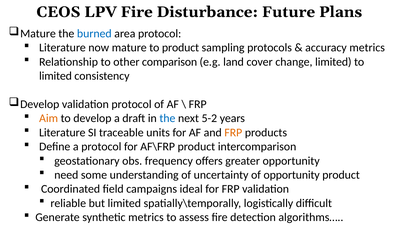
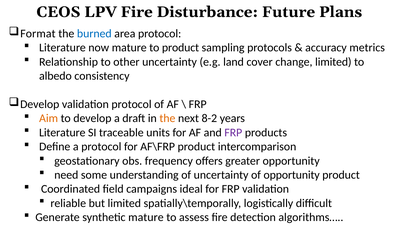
Mature at (38, 34): Mature -> Format
other comparison: comparison -> uncertainty
limited at (55, 76): limited -> albedo
the at (167, 119) colour: blue -> orange
5-2: 5-2 -> 8-2
FRP at (233, 133) colour: orange -> purple
synthetic metrics: metrics -> mature
